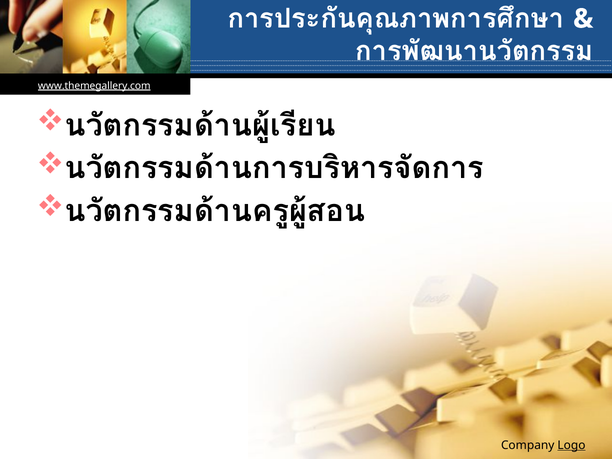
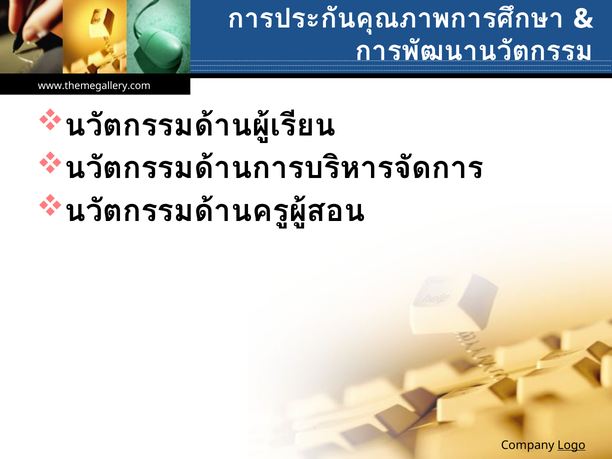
www.themegallery.com underline: present -> none
